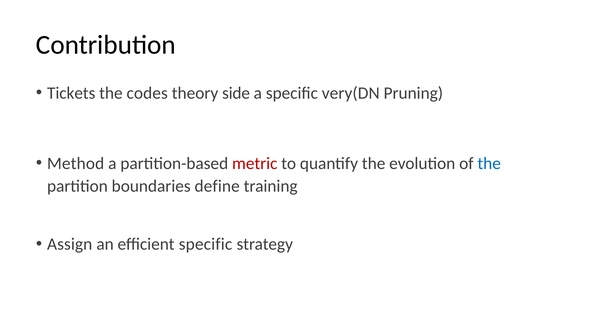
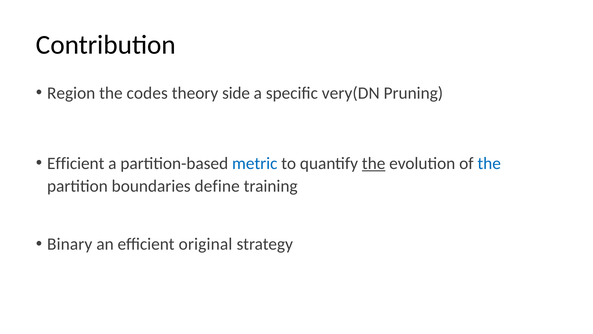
Tickets: Tickets -> Region
Method at (76, 163): Method -> Efficient
metric colour: red -> blue
the at (374, 163) underline: none -> present
Assign: Assign -> Binary
efficient specific: specific -> original
